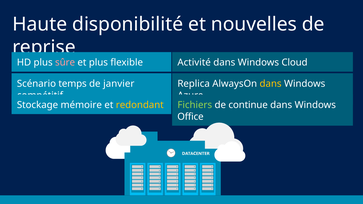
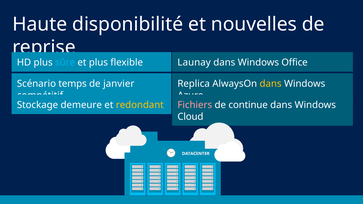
sûre colour: pink -> light blue
Activité: Activité -> Launay
Cloud: Cloud -> Office
mémoire: mémoire -> demeure
Fichiers colour: light green -> pink
Office: Office -> Cloud
